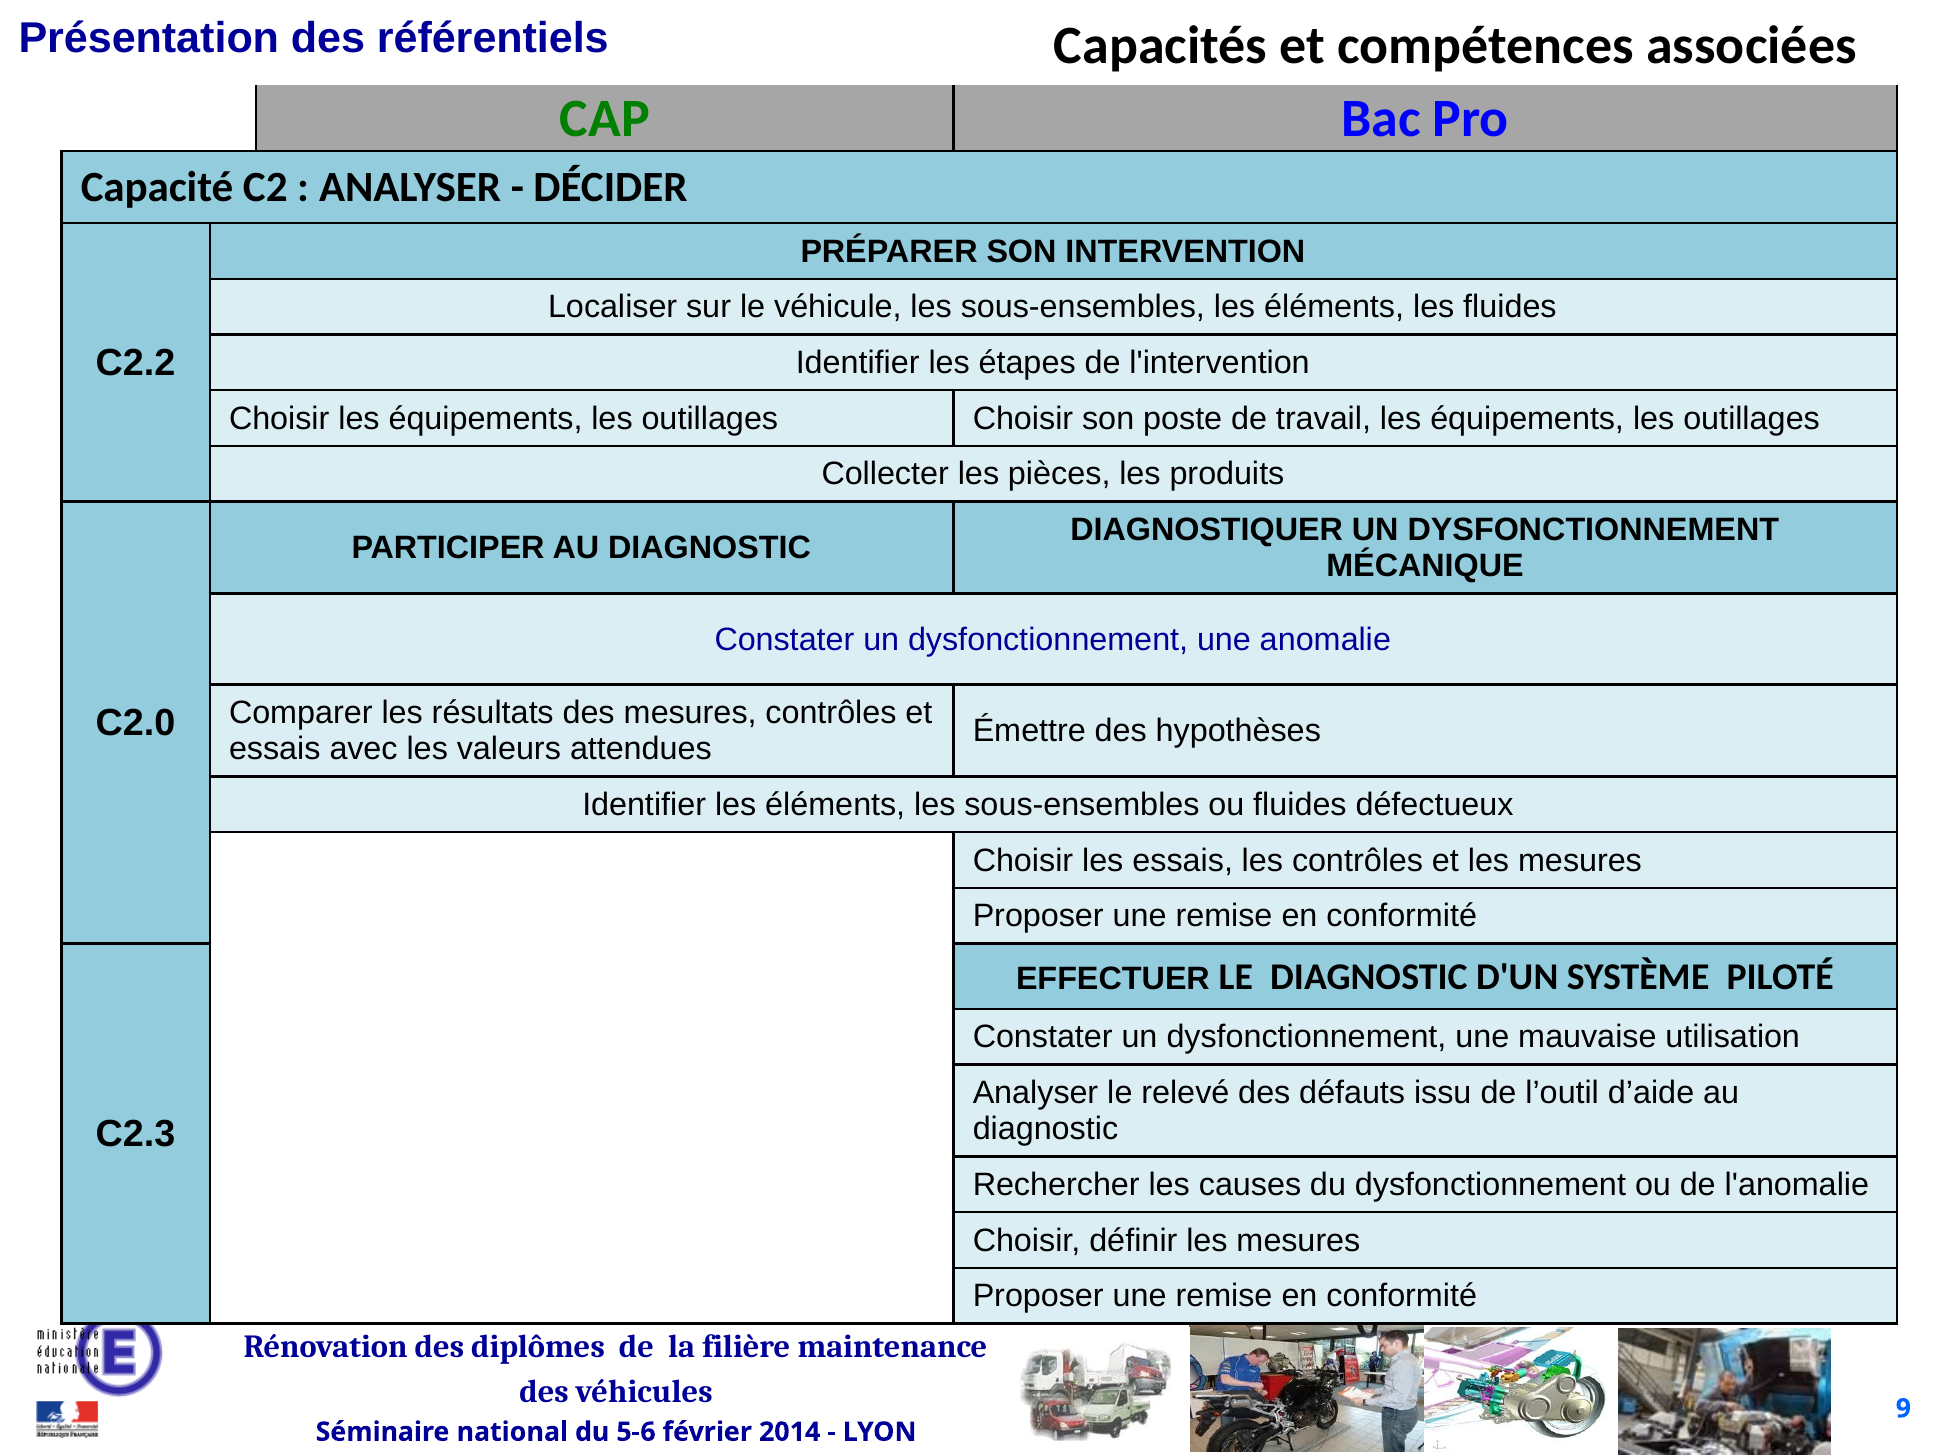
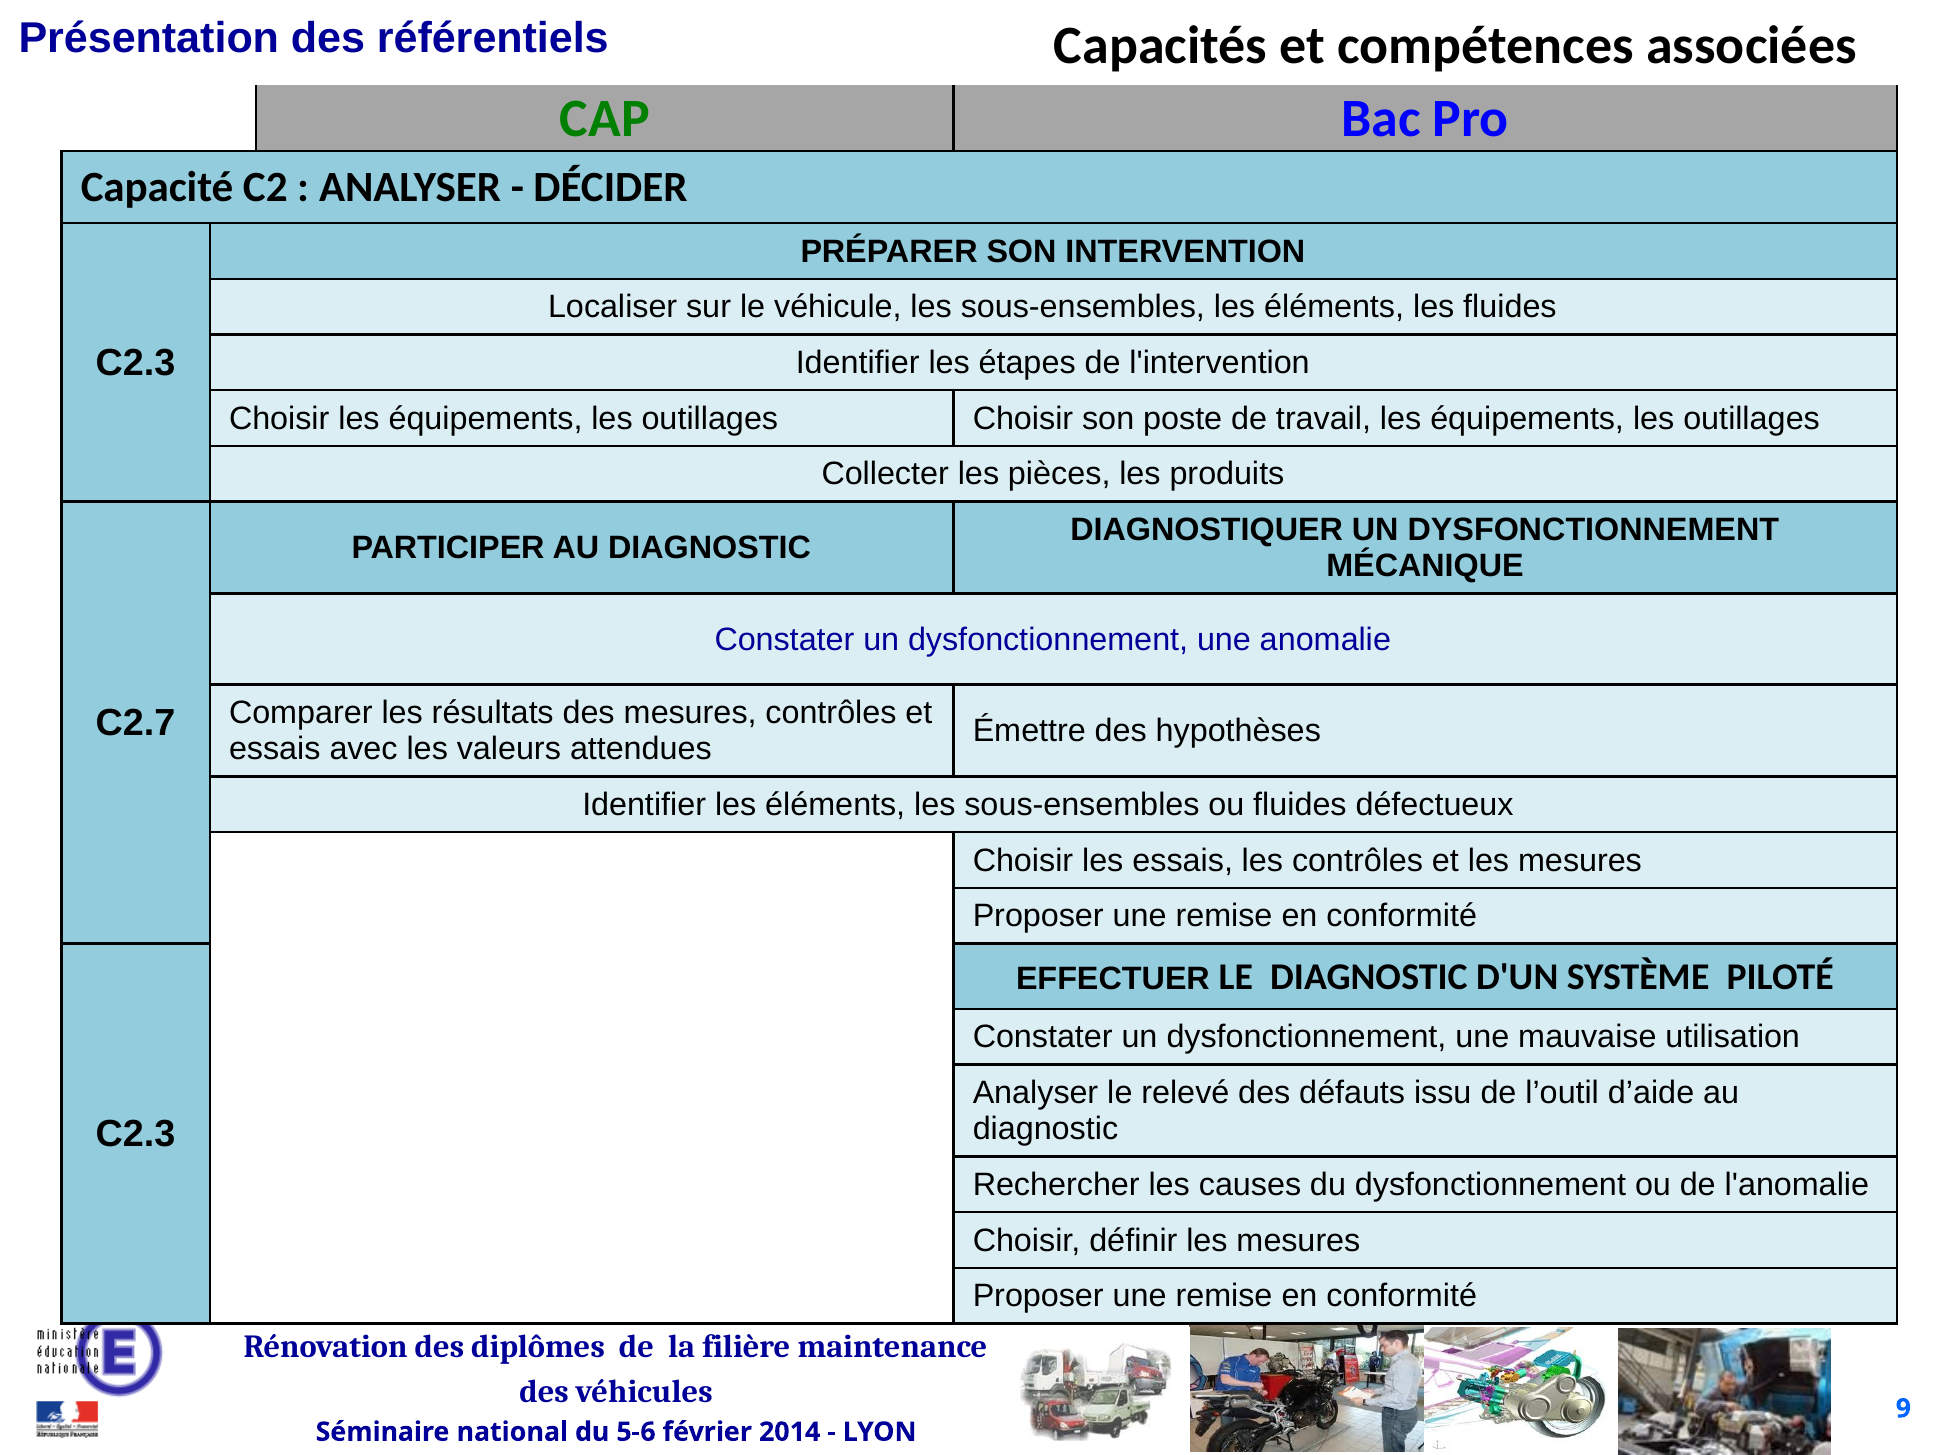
C2.2 at (135, 363): C2.2 -> C2.3
C2.0: C2.0 -> C2.7
